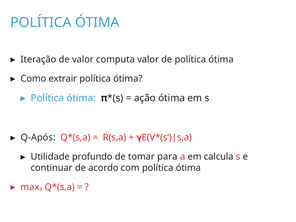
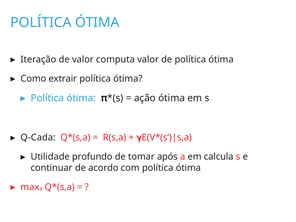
Q-Após: Q-Após -> Q-Cada
para: para -> após
